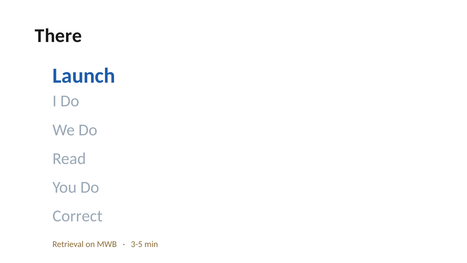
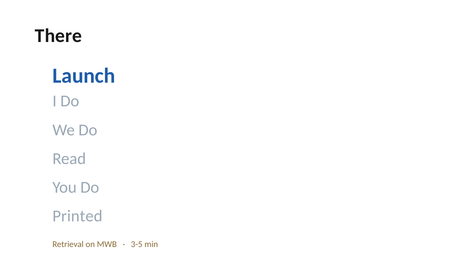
Correct: Correct -> Printed
